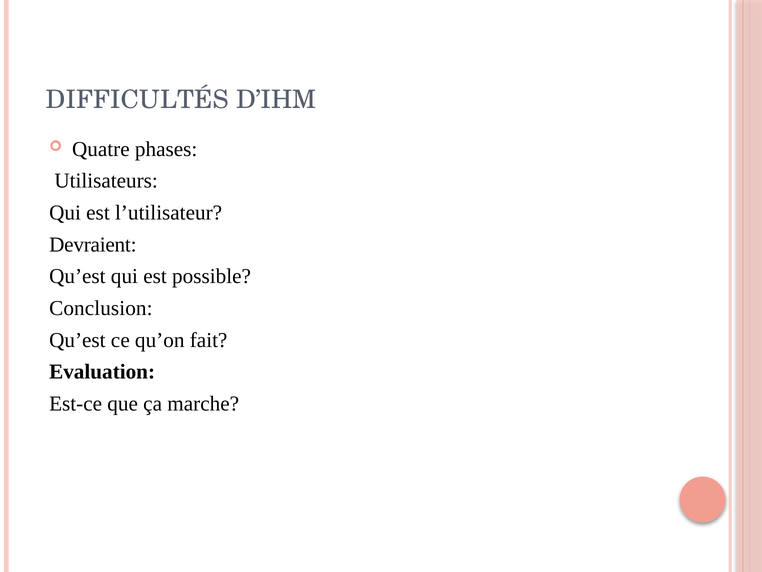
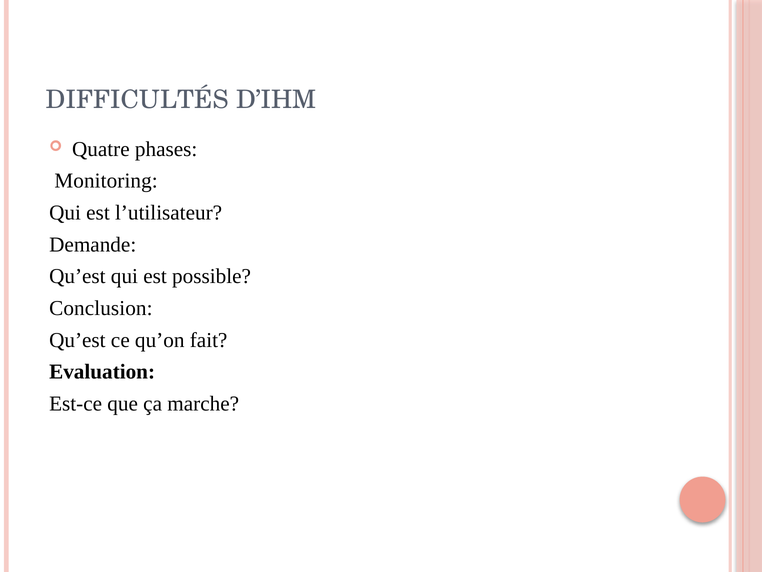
Utilisateurs: Utilisateurs -> Monitoring
Devraient: Devraient -> Demande
